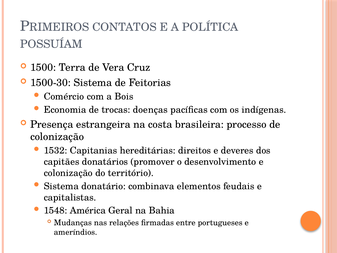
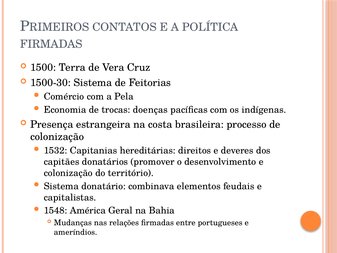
POSSUÍAM at (51, 44): POSSUÍAM -> FIRMADAS
Bois: Bois -> Pela
